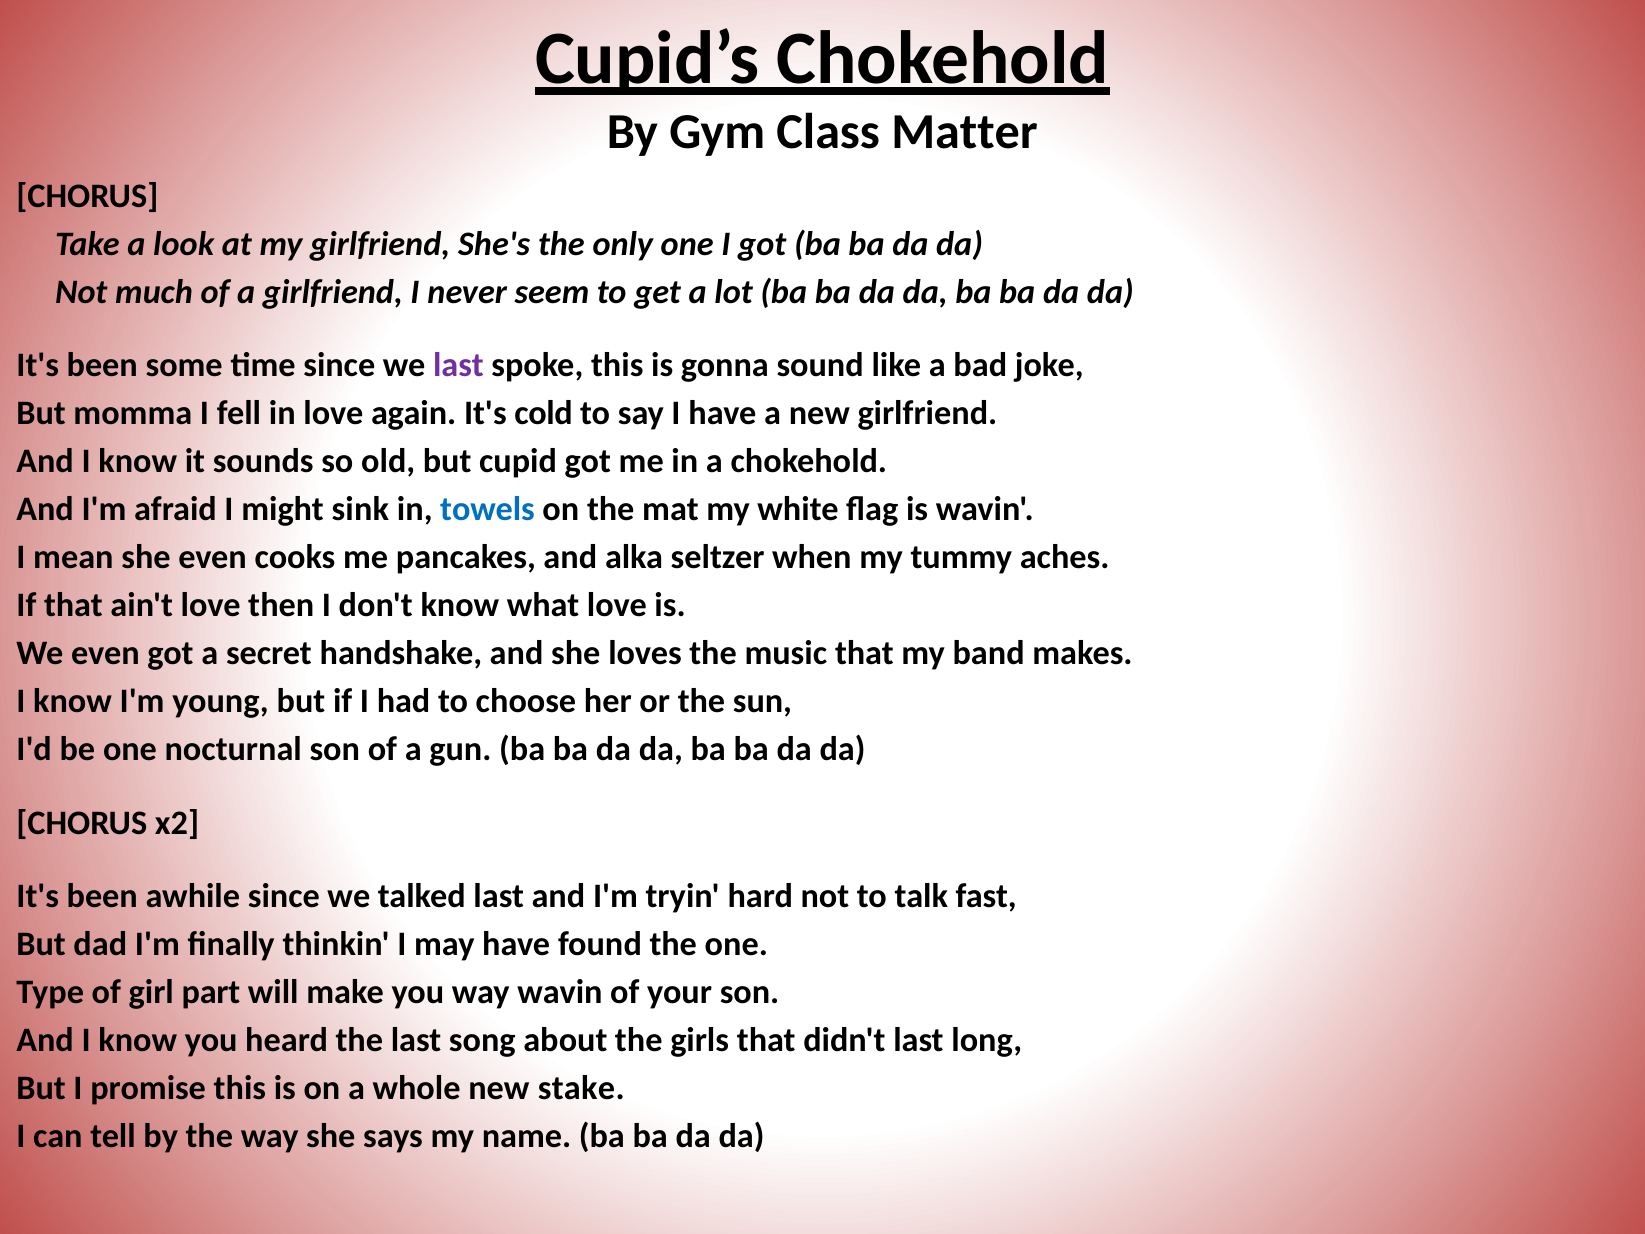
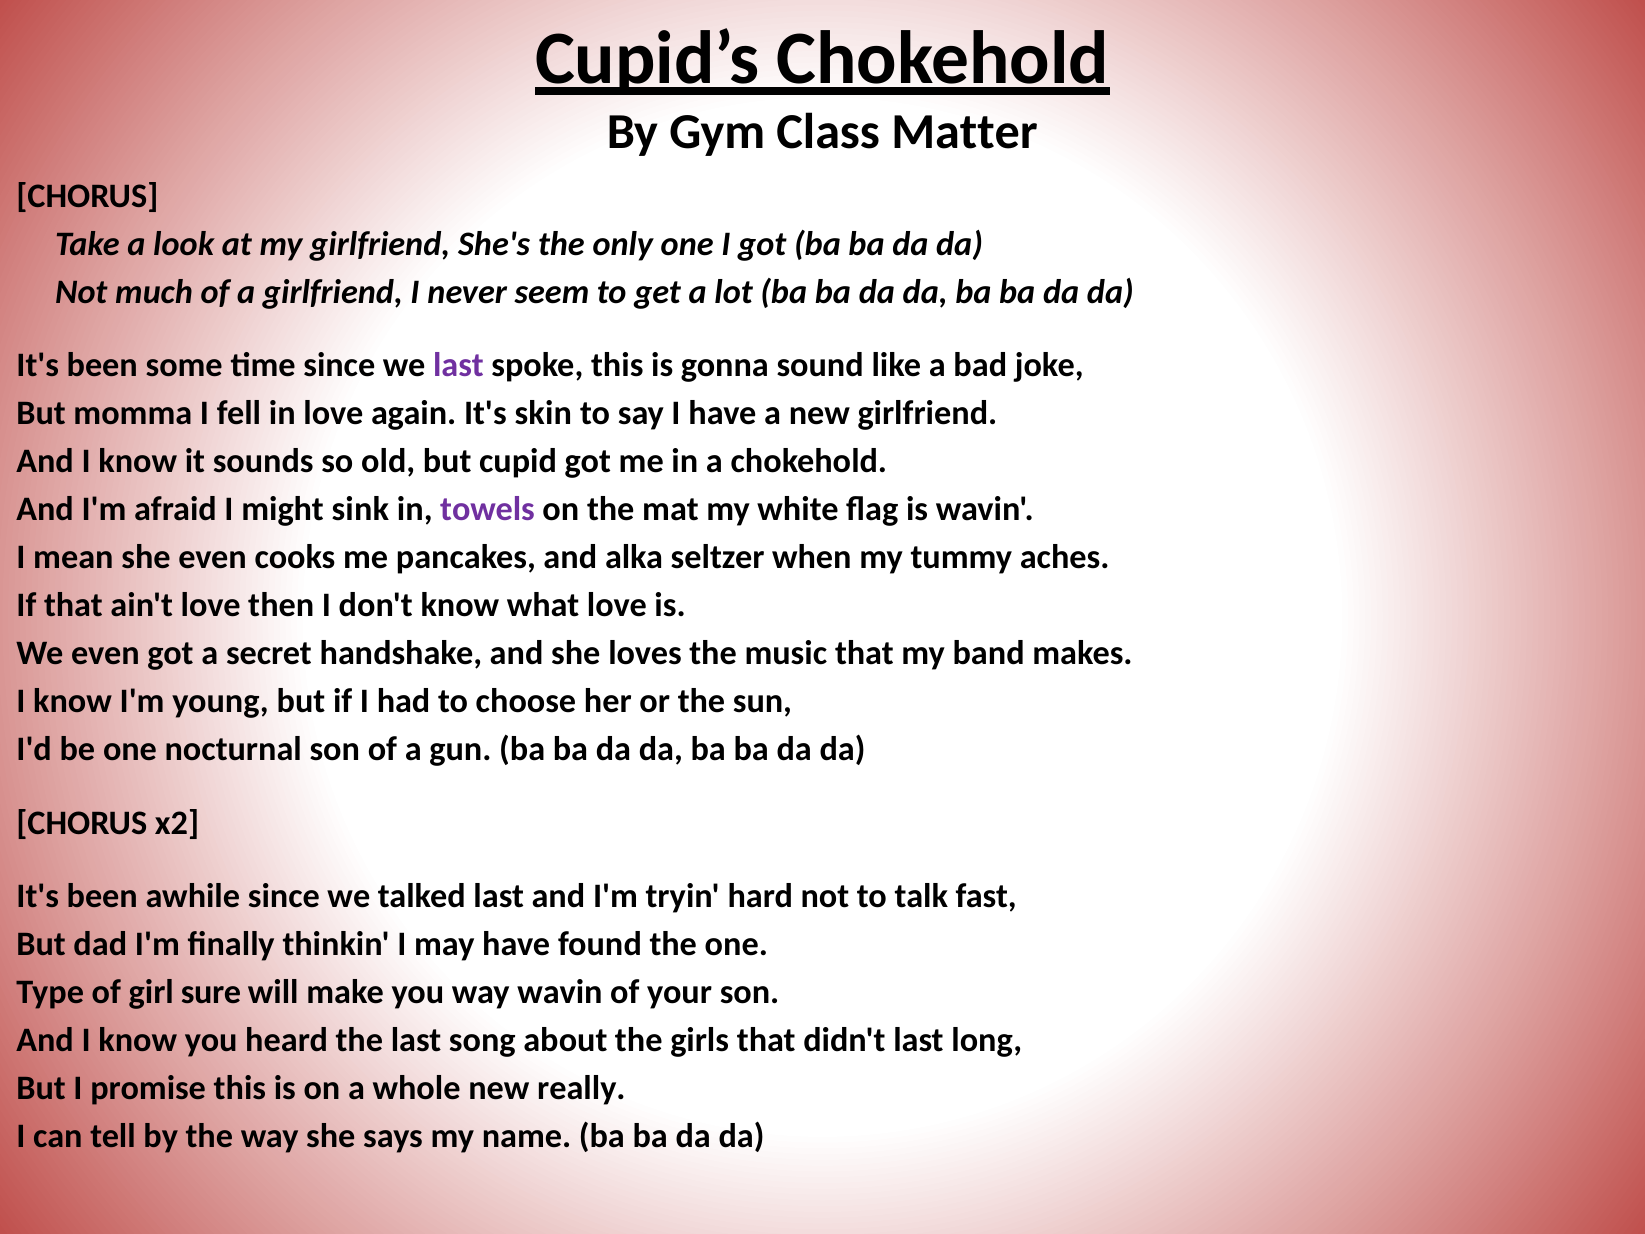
cold: cold -> skin
towels colour: blue -> purple
part: part -> sure
stake: stake -> really
